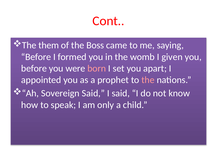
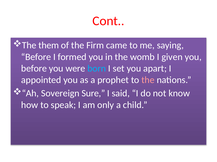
Boss: Boss -> Firm
born colour: pink -> light blue
Sovereign Said: Said -> Sure
